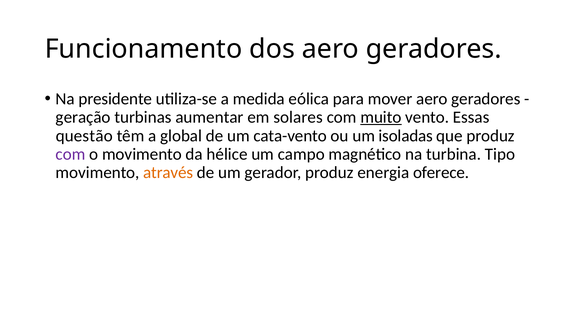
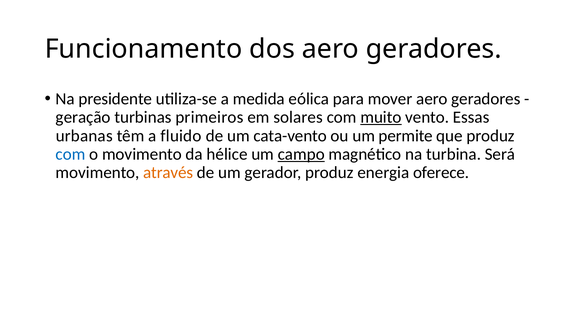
aumentar: aumentar -> primeiros
questão: questão -> urbanas
global: global -> fluido
isoladas: isoladas -> permite
com at (71, 154) colour: purple -> blue
campo underline: none -> present
Tipo: Tipo -> Será
